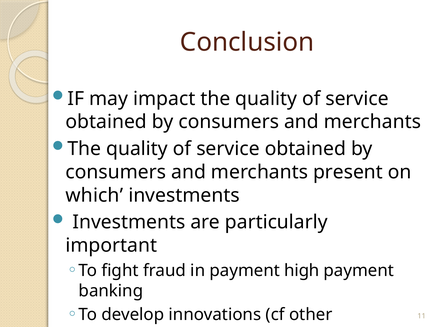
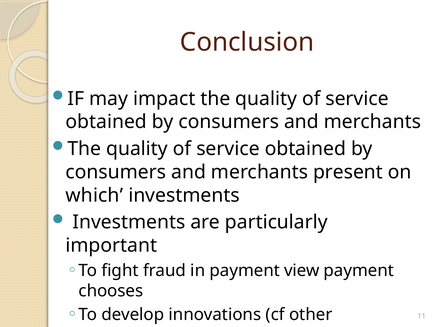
high: high -> view
banking: banking -> chooses
